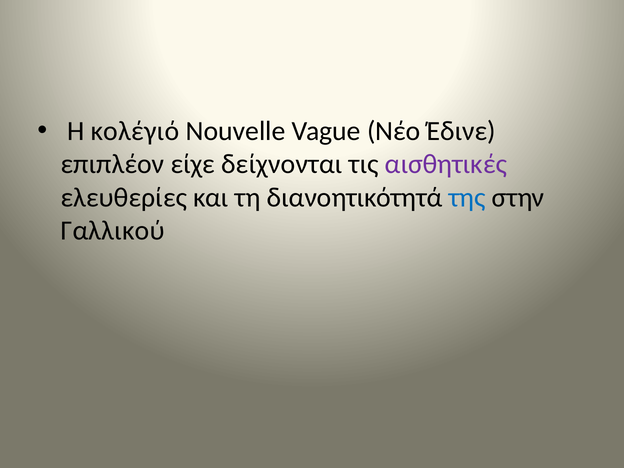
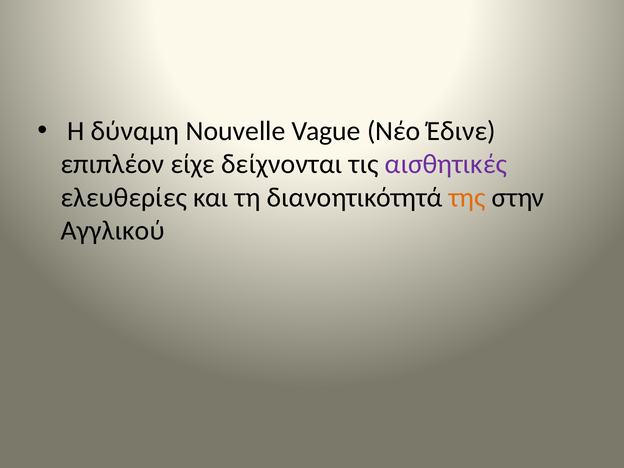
κολέγιό: κολέγιό -> δύναμη
της colour: blue -> orange
Γαλλικού: Γαλλικού -> Αγγλικού
